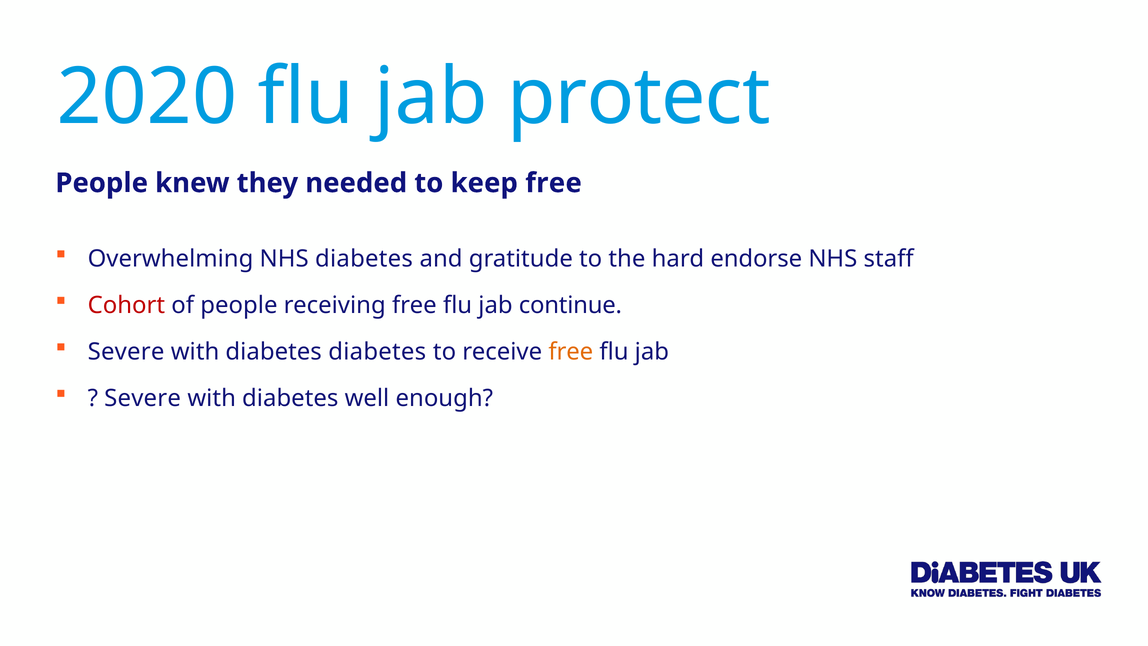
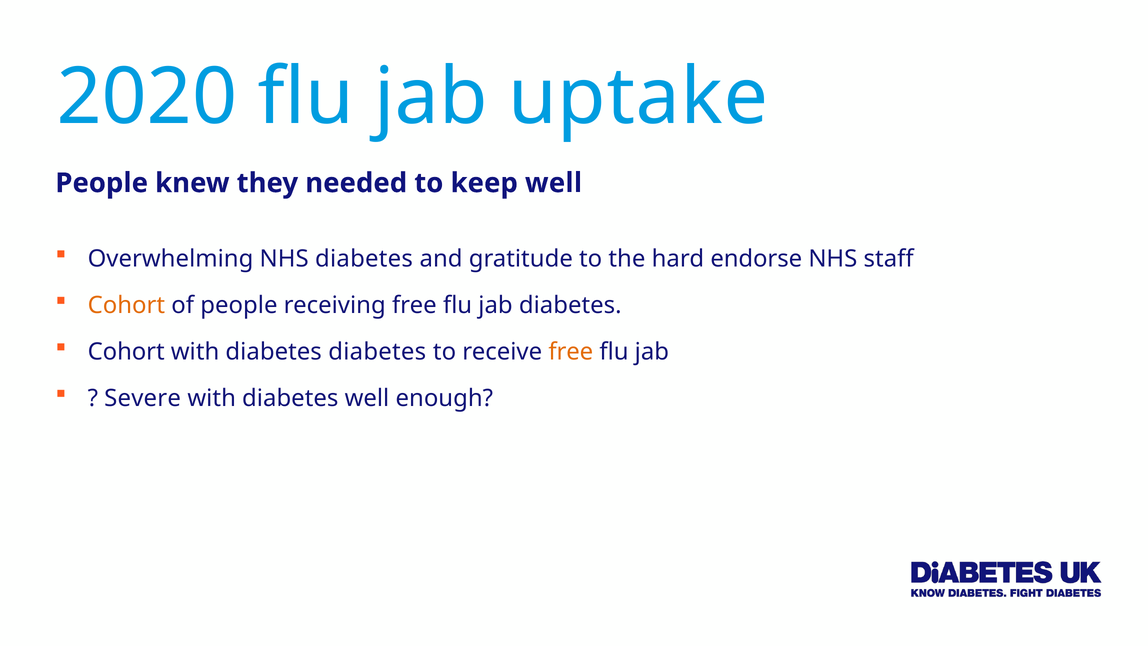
protect: protect -> uptake
keep free: free -> well
Cohort at (126, 305) colour: red -> orange
jab continue: continue -> diabetes
Severe at (126, 352): Severe -> Cohort
